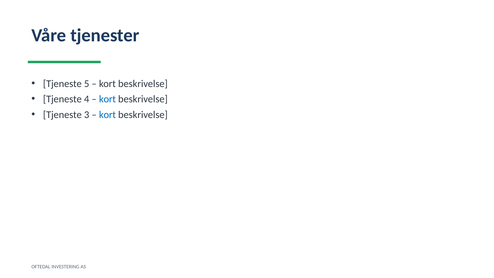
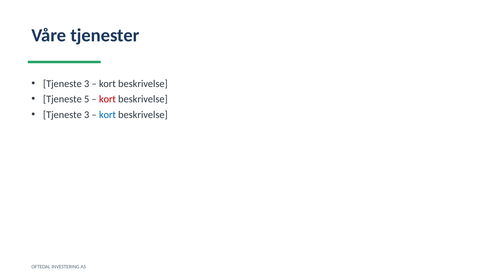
5 at (87, 84): 5 -> 3
4: 4 -> 5
kort at (107, 99) colour: blue -> red
